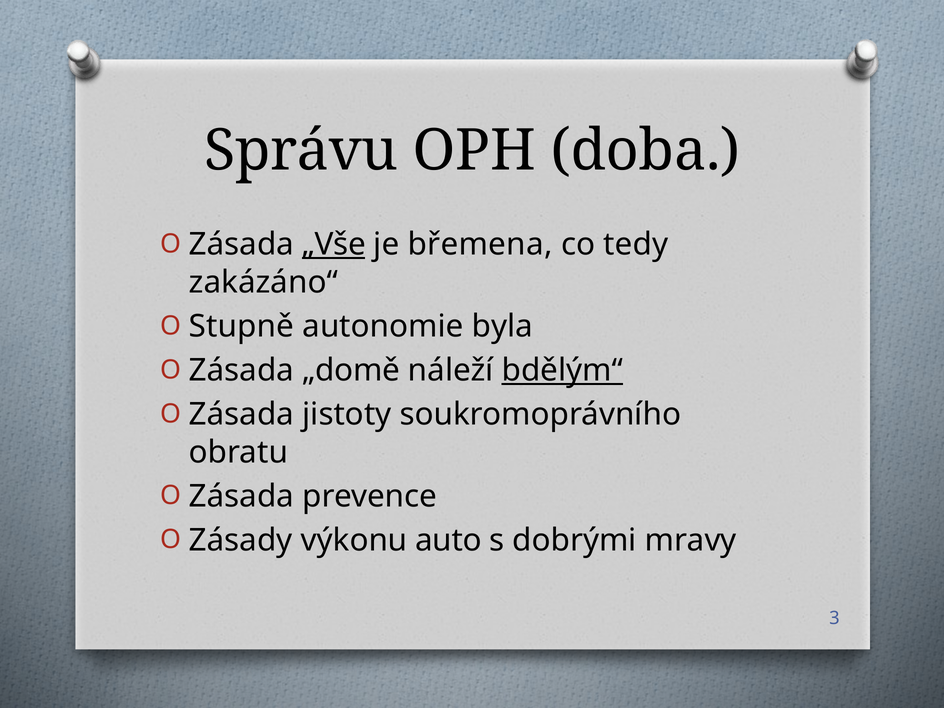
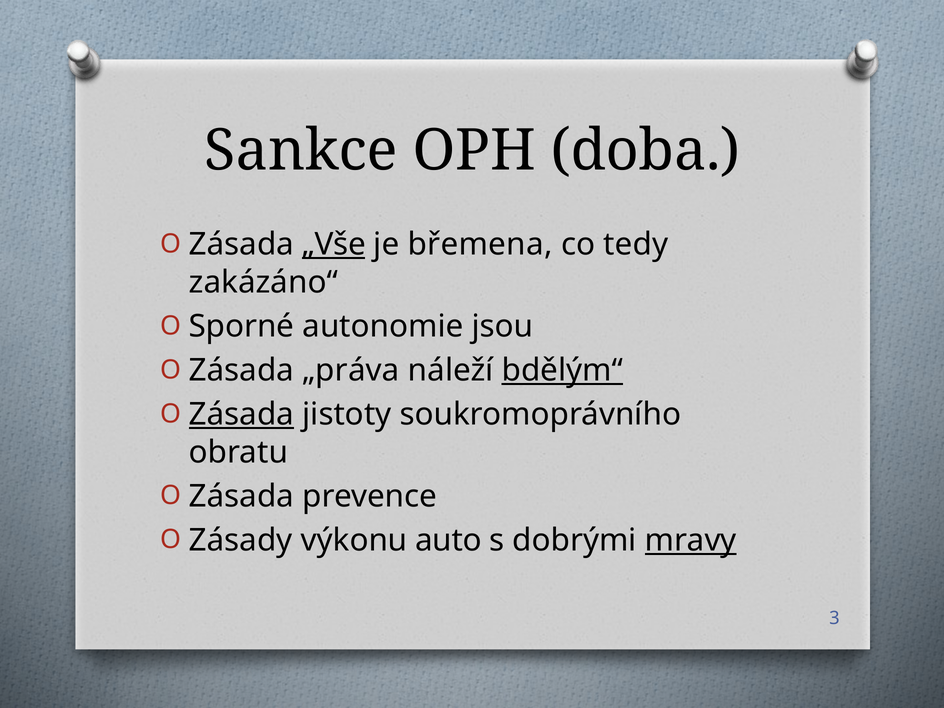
Správu: Správu -> Sankce
Stupně: Stupně -> Sporné
byla: byla -> jsou
„domě: „domě -> „práva
Zásada at (241, 414) underline: none -> present
mravy underline: none -> present
